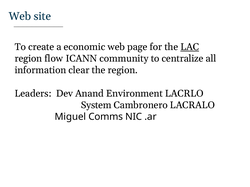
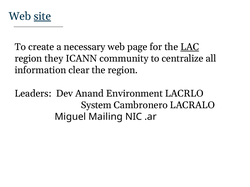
site underline: none -> present
economic: economic -> necessary
flow: flow -> they
Comms: Comms -> Mailing
